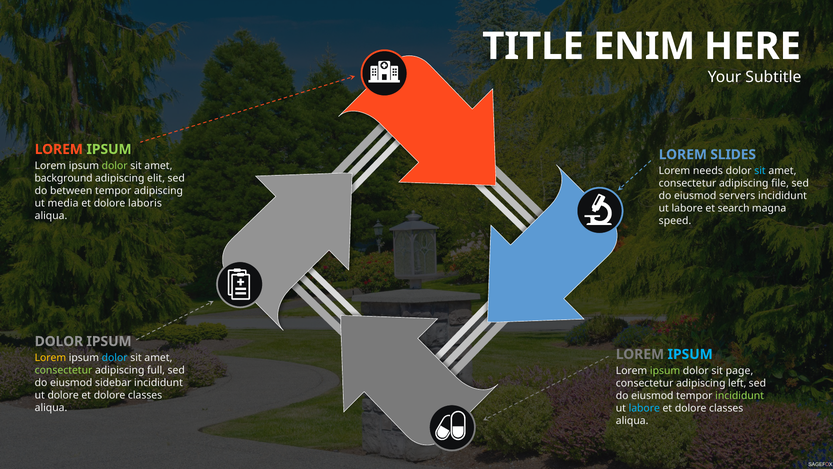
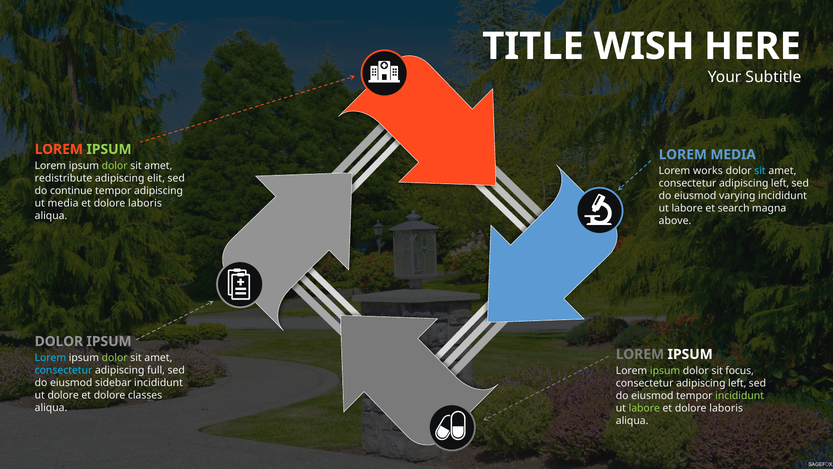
ENIM: ENIM -> WISH
LOREM SLIDES: SLIDES -> MEDIA
needs: needs -> works
background: background -> redistribute
file at (780, 183): file -> left
between: between -> continue
servers: servers -> varying
speed: speed -> above
IPSUM at (690, 354) colour: light blue -> white
Lorem at (50, 358) colour: yellow -> light blue
dolor at (115, 358) colour: light blue -> light green
consectetur at (64, 370) colour: light green -> light blue
page: page -> focus
labore at (644, 408) colour: light blue -> light green
classes at (726, 408): classes -> laboris
